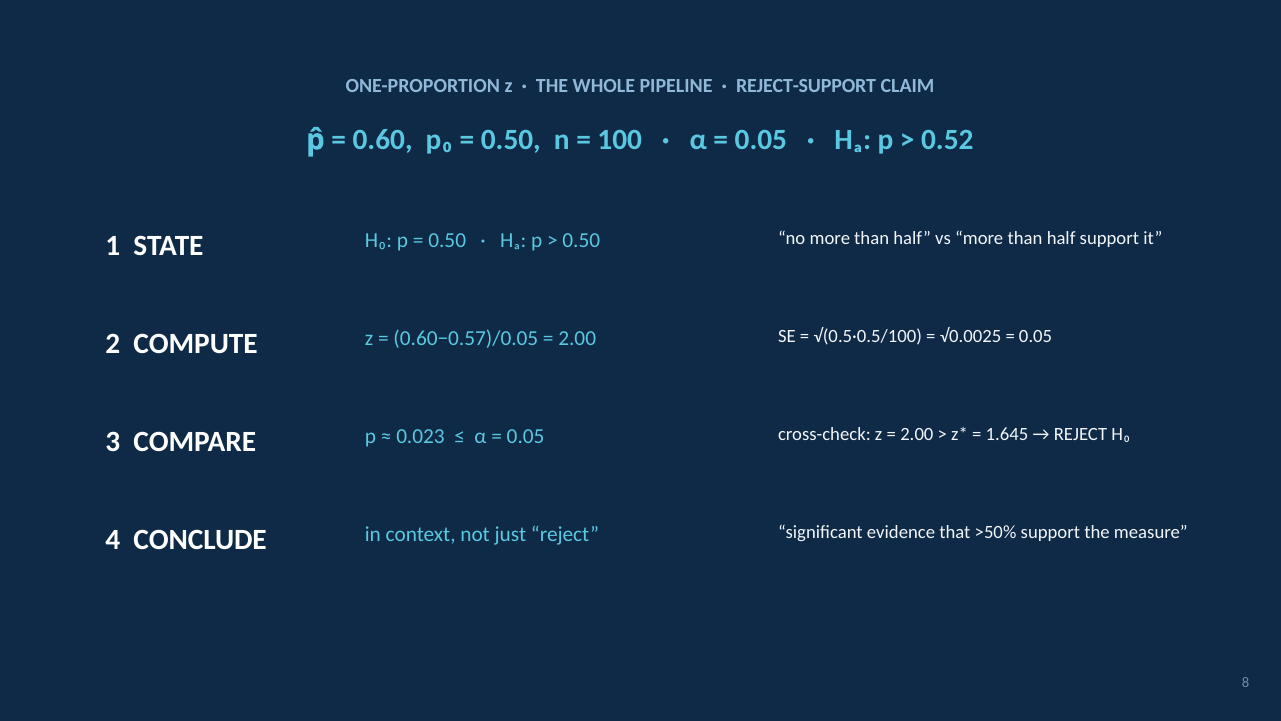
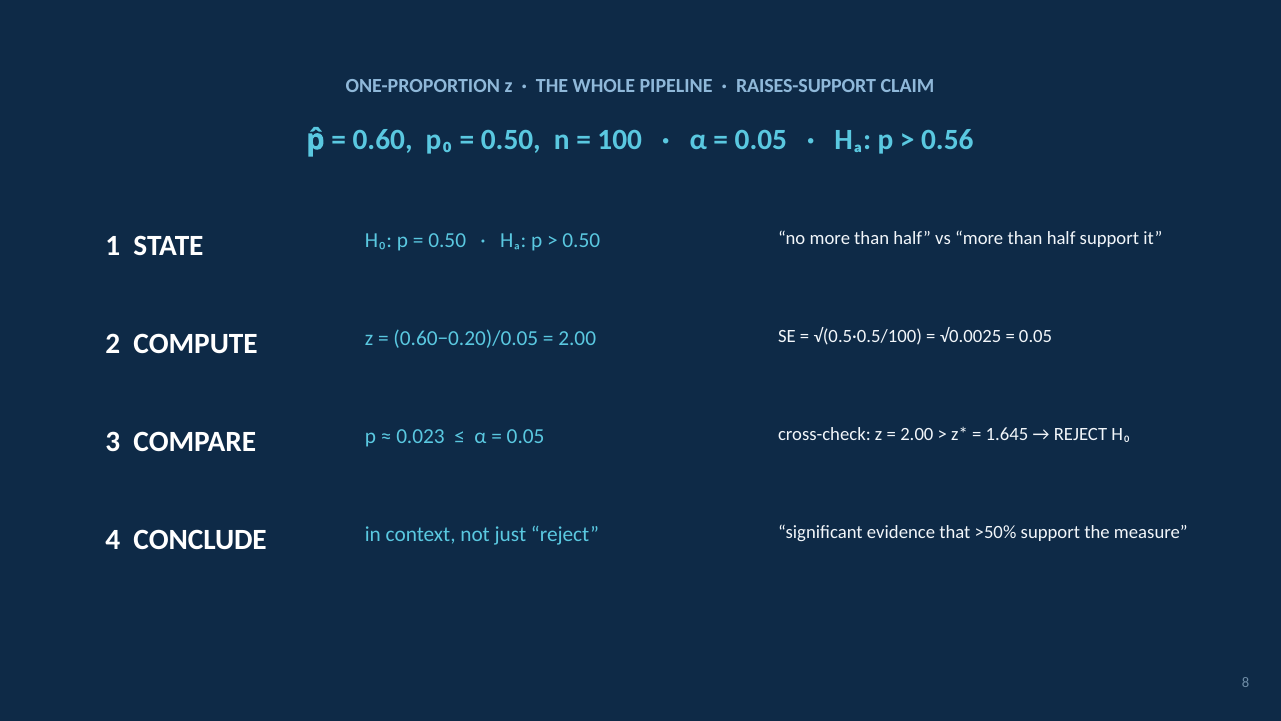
REJECT-SUPPORT: REJECT-SUPPORT -> RAISES-SUPPORT
0.52: 0.52 -> 0.56
0.60−0.57)/0.05: 0.60−0.57)/0.05 -> 0.60−0.20)/0.05
